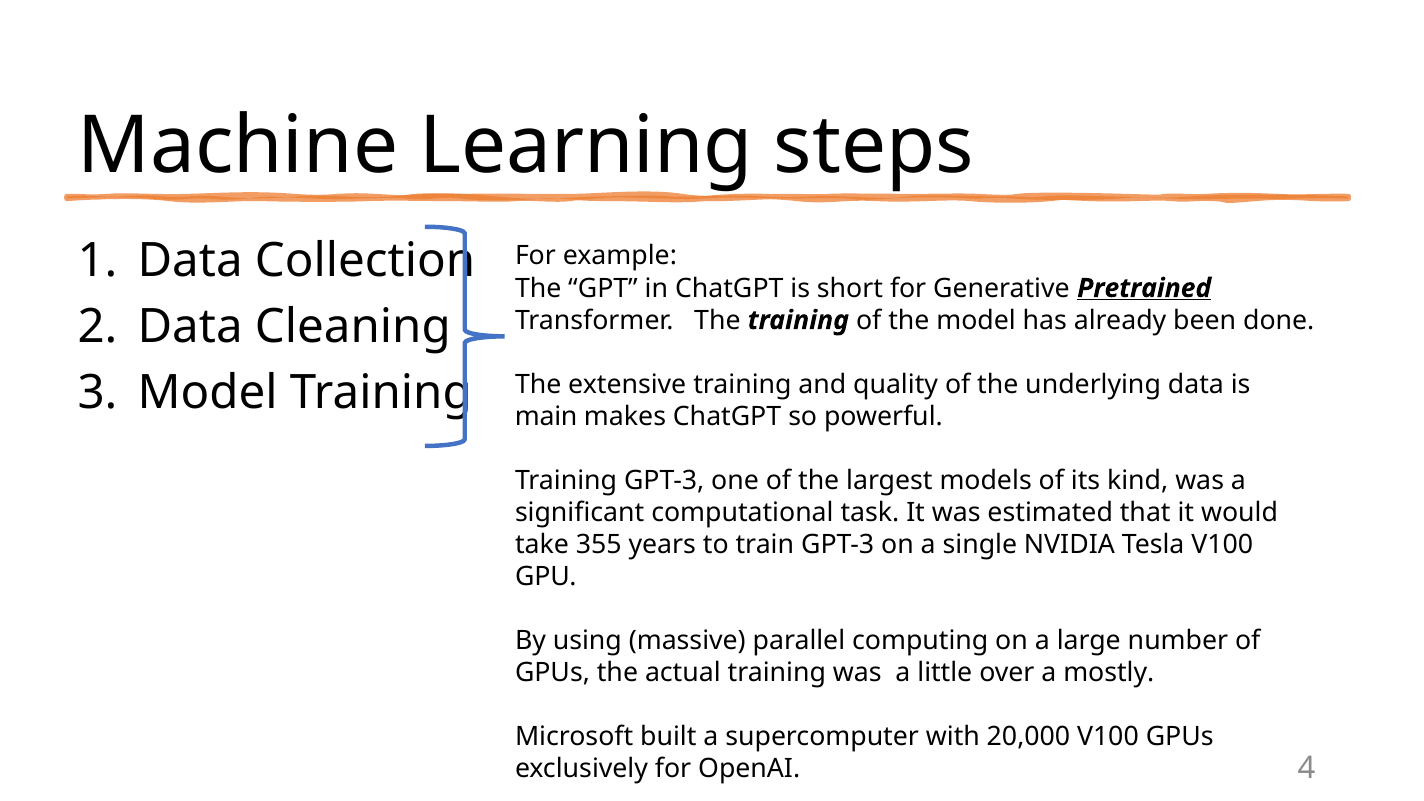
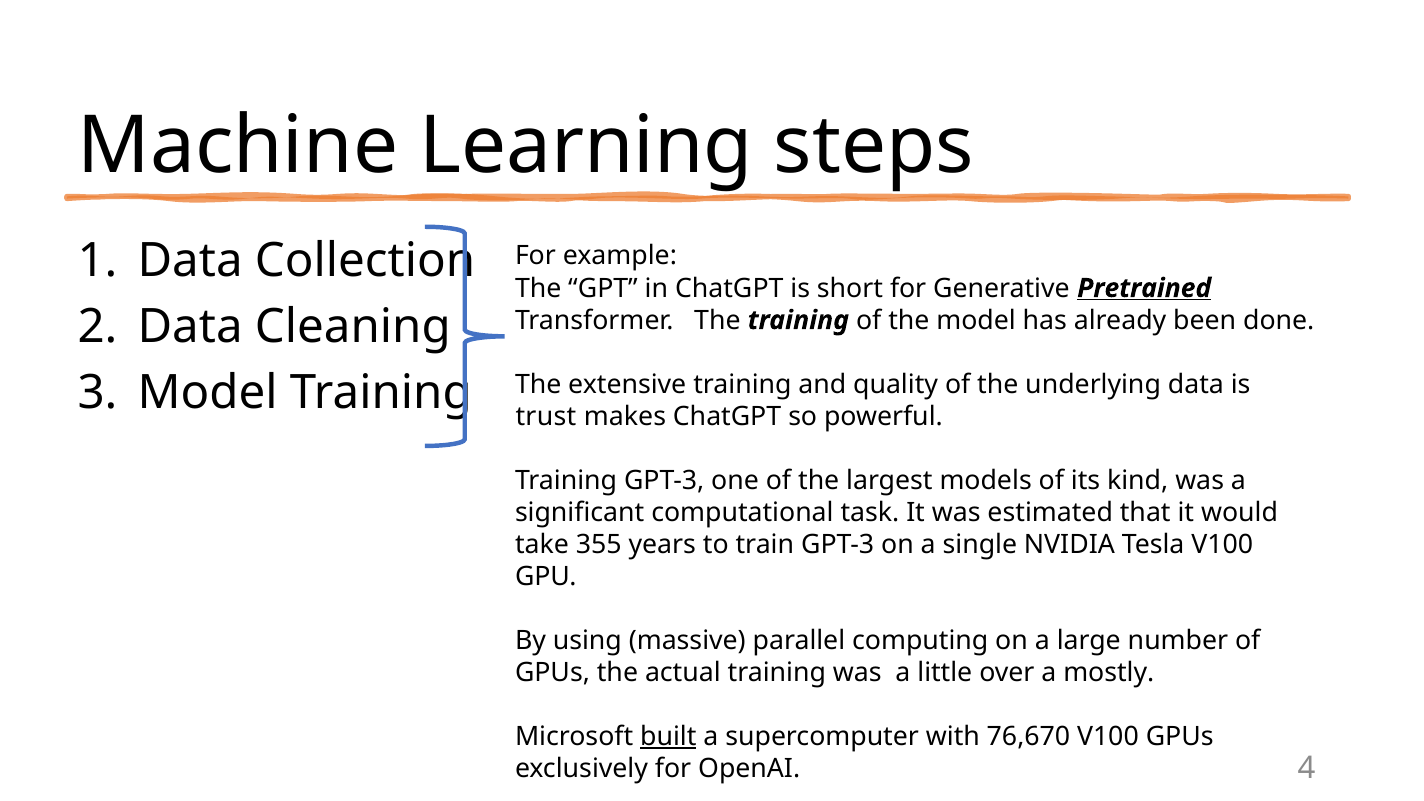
main: main -> trust
built underline: none -> present
20,000: 20,000 -> 76,670
